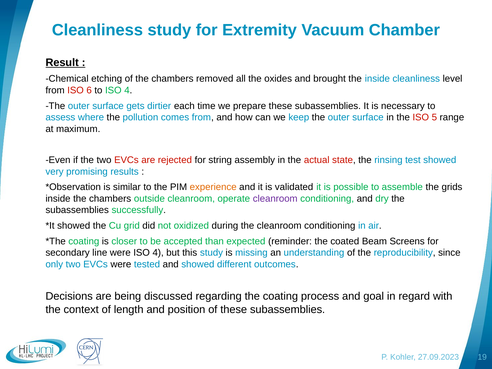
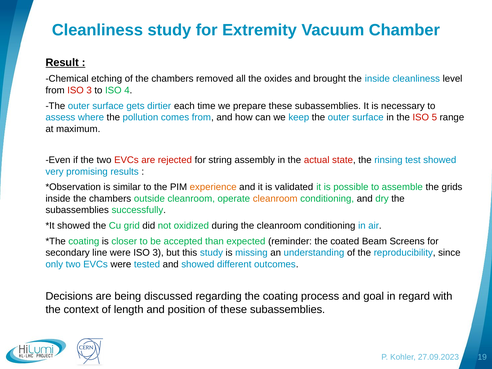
from ISO 6: 6 -> 3
cleanroom at (275, 199) colour: purple -> orange
were ISO 4: 4 -> 3
